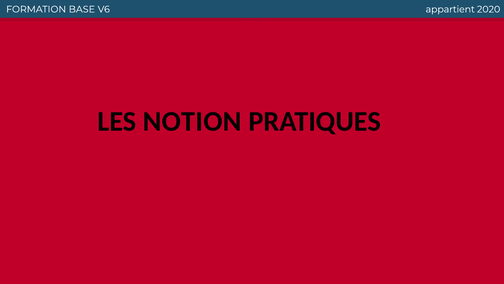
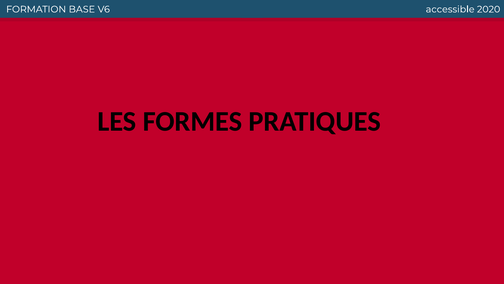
appartient: appartient -> accessible
NOTION: NOTION -> FORMES
